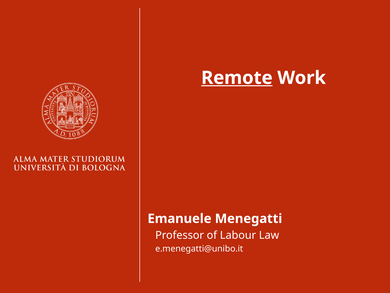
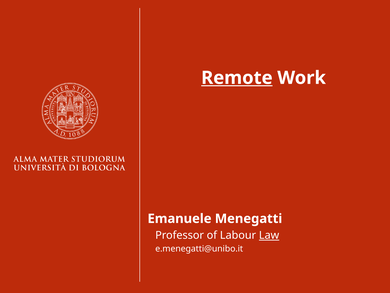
Law underline: none -> present
